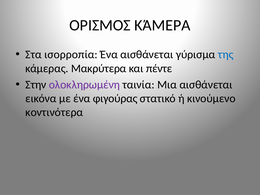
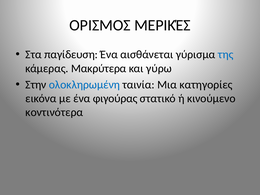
ΚΆΜΕΡΑ: ΚΆΜΕΡΑ -> ΜΕΡΙΚΈΣ
ισορροπία: ισορροπία -> παγίδευση
πέντε: πέντε -> γύρω
ολοκληρωμένη colour: purple -> blue
Μια αισθάνεται: αισθάνεται -> κατηγορίες
